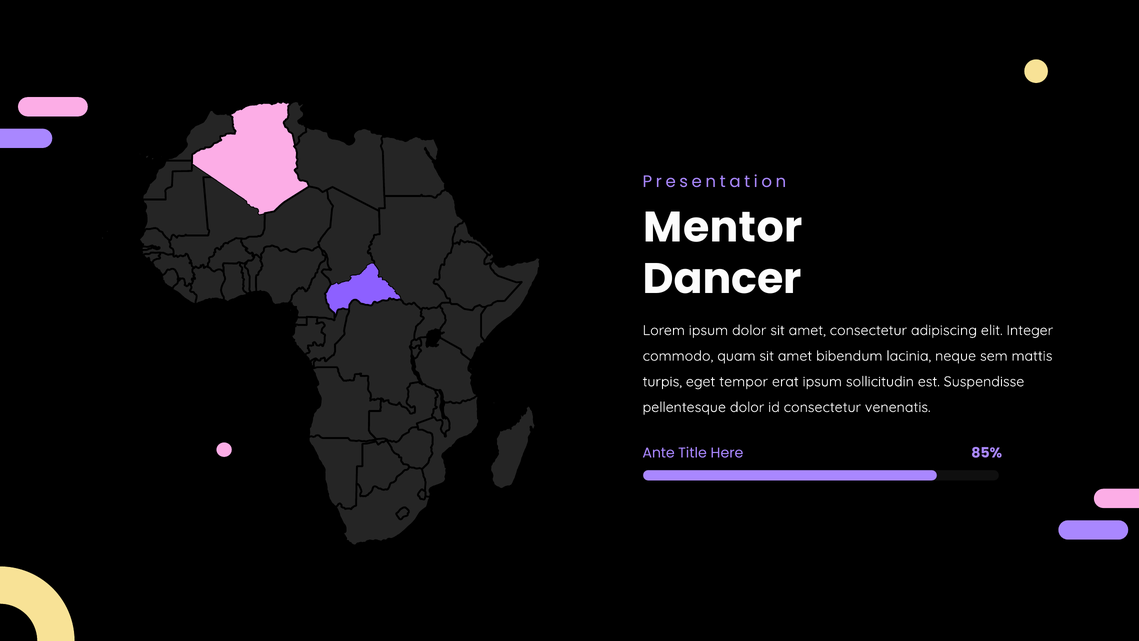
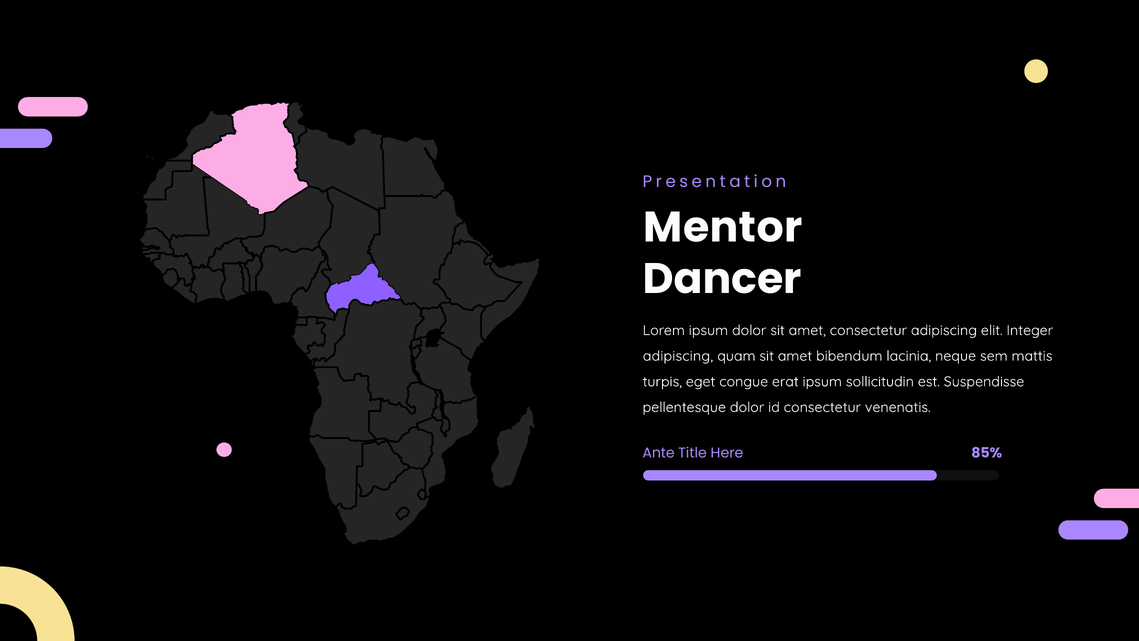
commodo at (678, 356): commodo -> adipiscing
tempor: tempor -> congue
